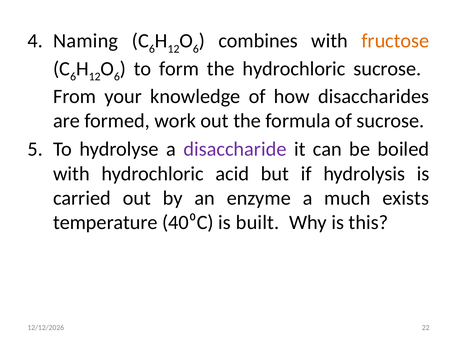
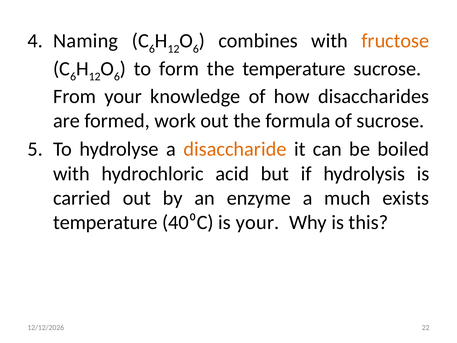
the hydrochloric: hydrochloric -> temperature
disaccharide colour: purple -> orange
is built: built -> your
